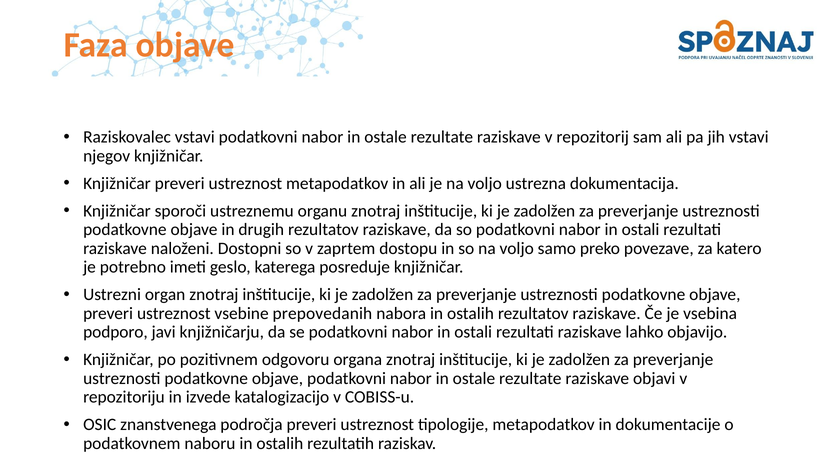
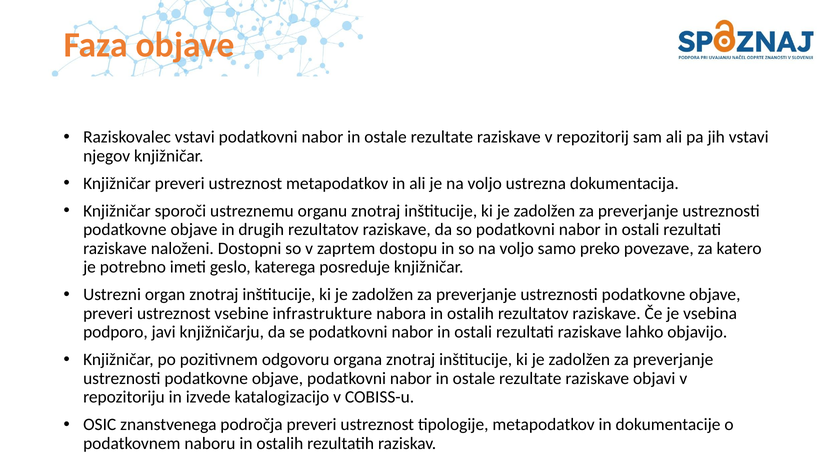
prepovedanih: prepovedanih -> infrastrukture
